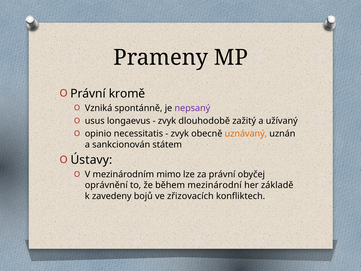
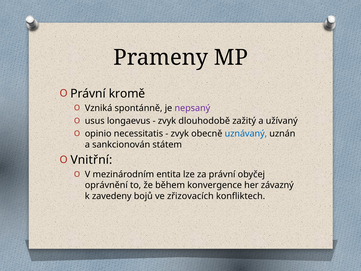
uznávaný colour: orange -> blue
Ústavy: Ústavy -> Vnitřní
mimo: mimo -> entita
mezinárodní: mezinárodní -> konvergence
základě: základě -> závazný
